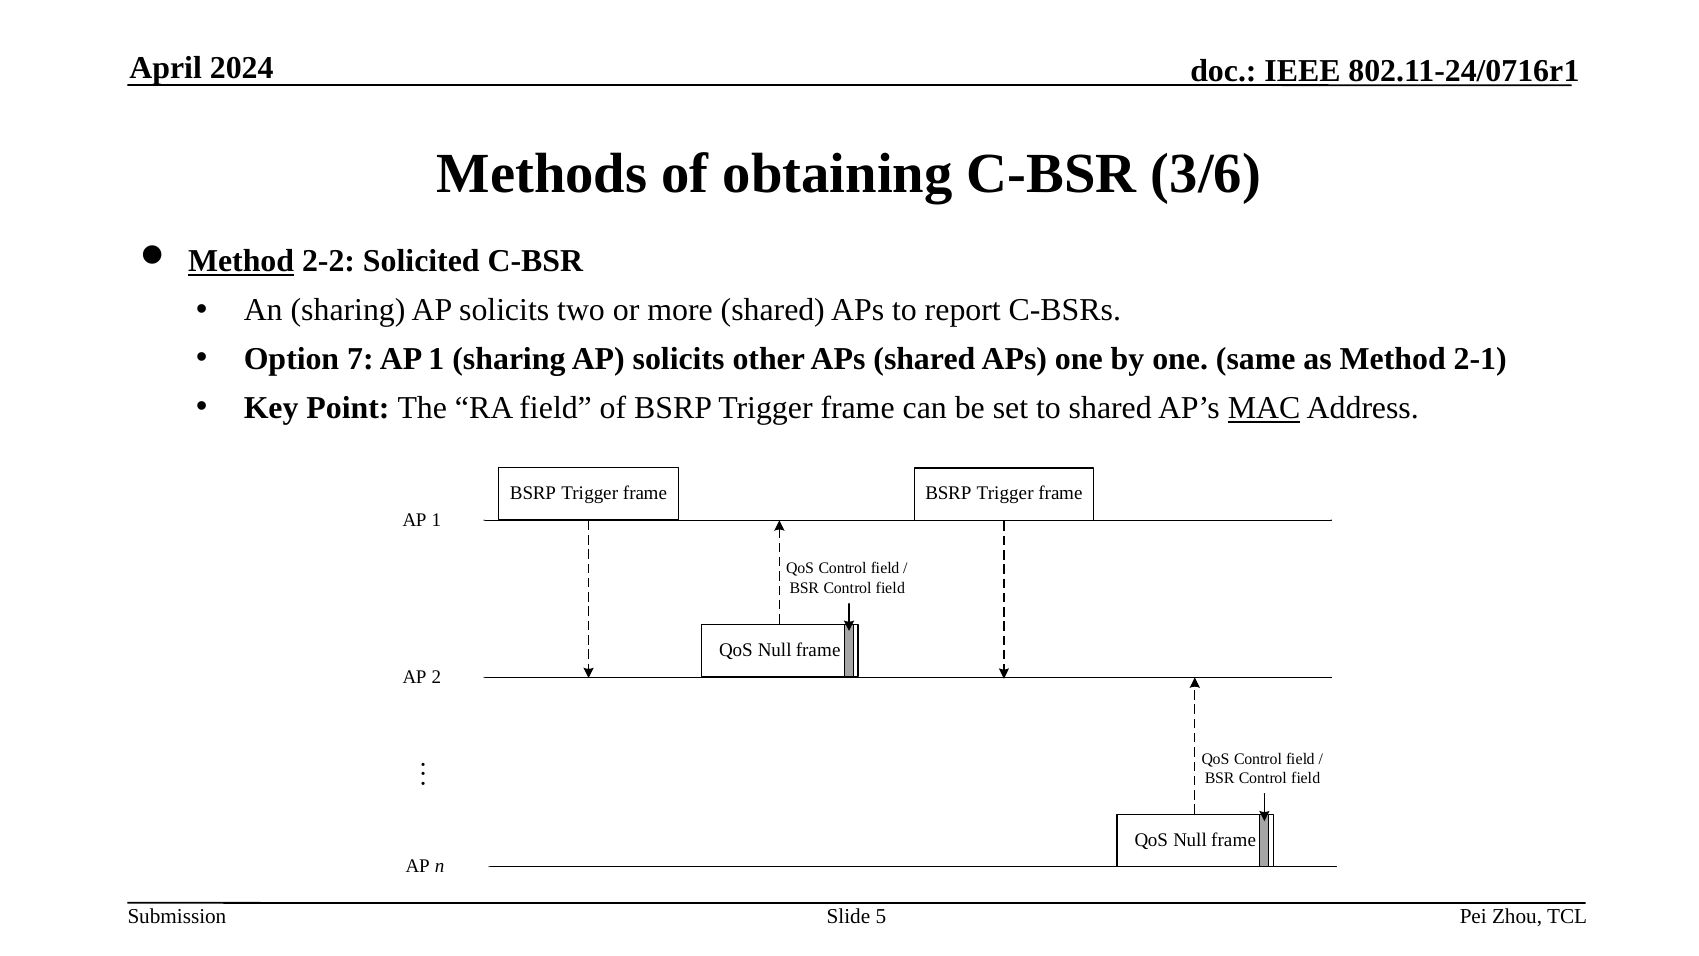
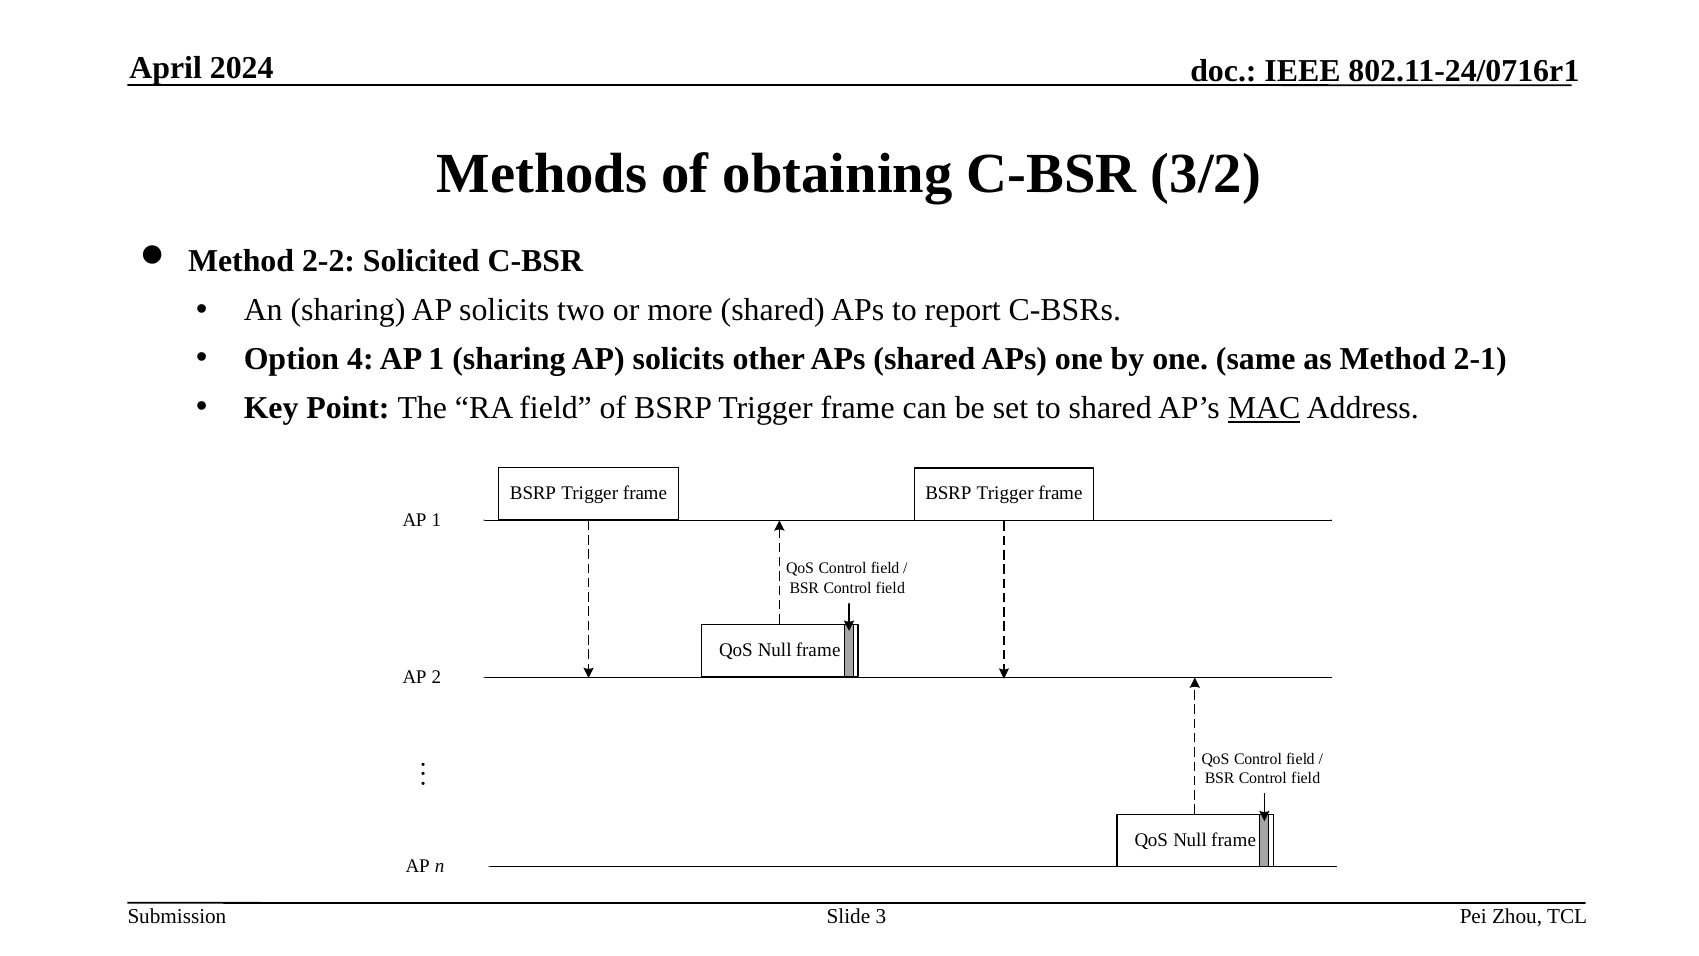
3/6: 3/6 -> 3/2
Method at (241, 261) underline: present -> none
7: 7 -> 4
5: 5 -> 3
